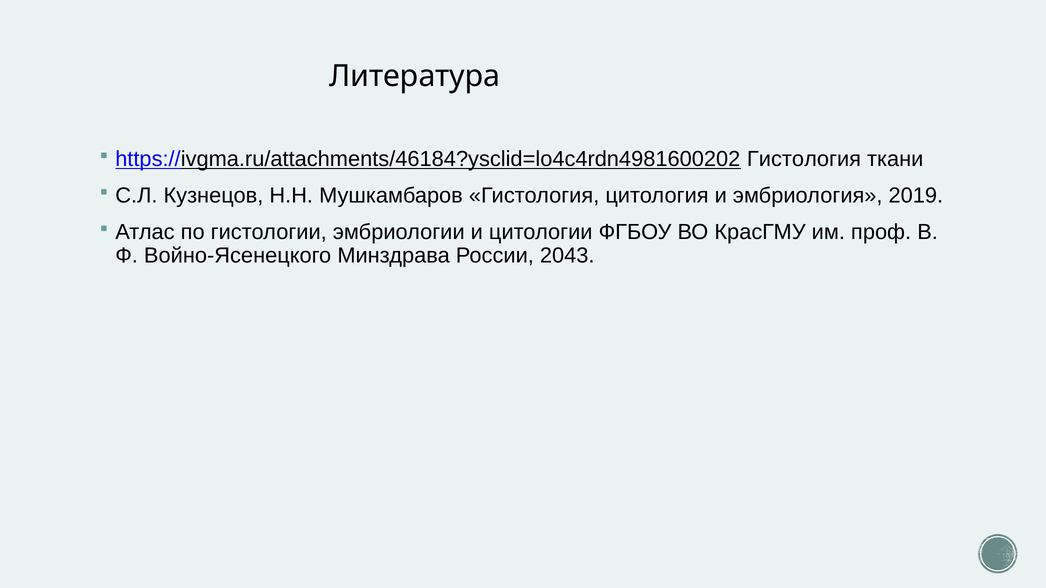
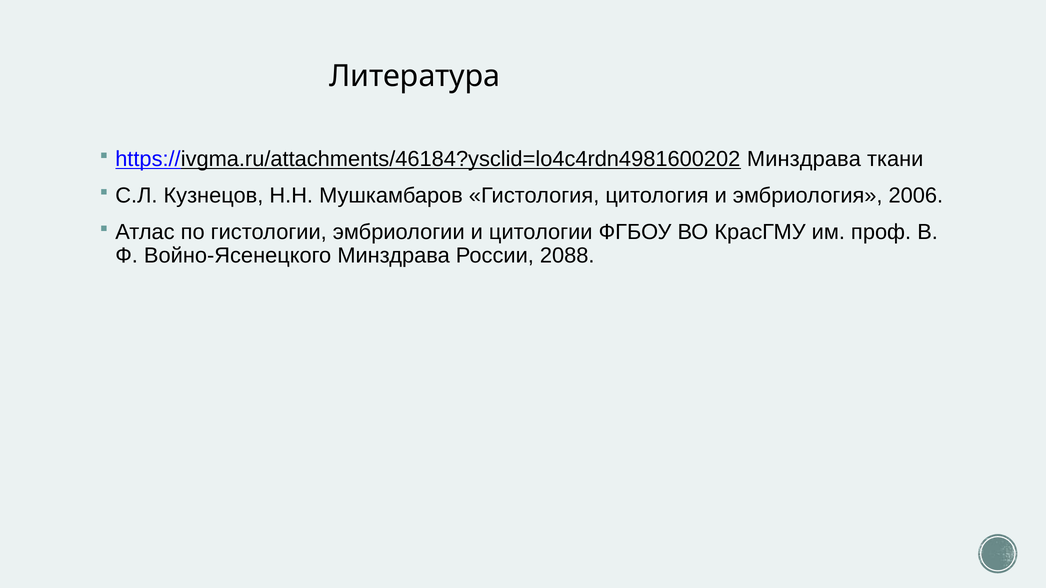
https://ivgma.ru/attachments/46184?ysclid=lo4c4rdn4981600202 Гистология: Гистология -> Минздрава
2019: 2019 -> 2006
2043: 2043 -> 2088
